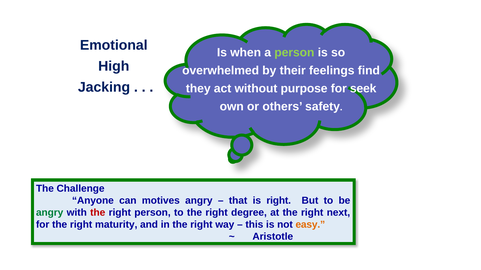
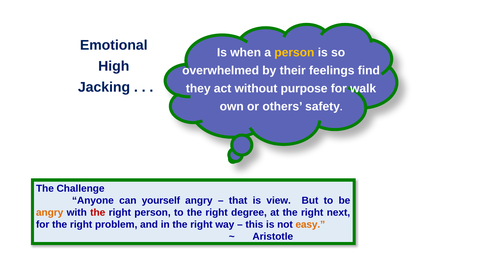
person at (294, 53) colour: light green -> yellow
seek: seek -> walk
motives: motives -> yourself
is right: right -> view
angry at (50, 213) colour: green -> orange
maturity: maturity -> problem
